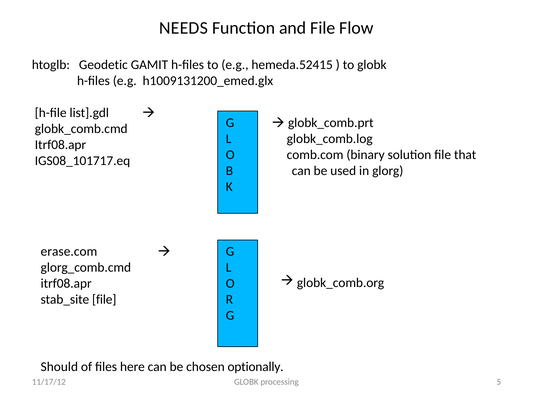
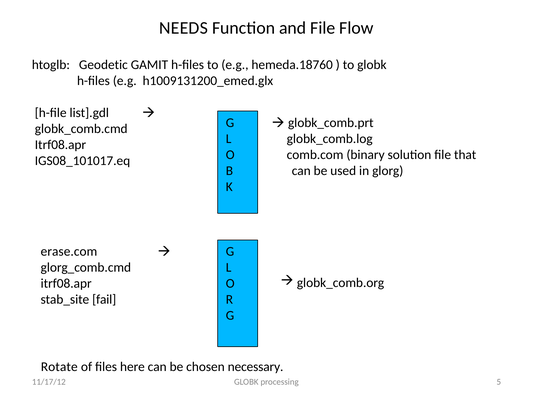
hemeda.52415: hemeda.52415 -> hemeda.18760
IGS08_101717.eq: IGS08_101717.eq -> IGS08_101017.eq
stab_site file: file -> fail
Should: Should -> Rotate
optionally: optionally -> necessary
